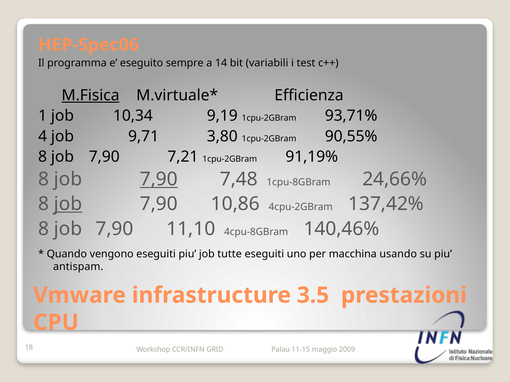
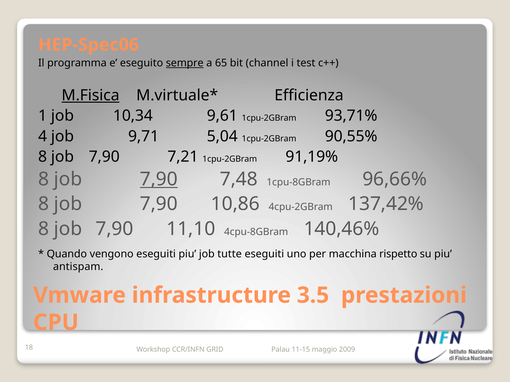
sempre underline: none -> present
14: 14 -> 65
variabili: variabili -> channel
9,19: 9,19 -> 9,61
3,80: 3,80 -> 5,04
24,66%: 24,66% -> 96,66%
job at (68, 204) underline: present -> none
usando: usando -> rispetto
